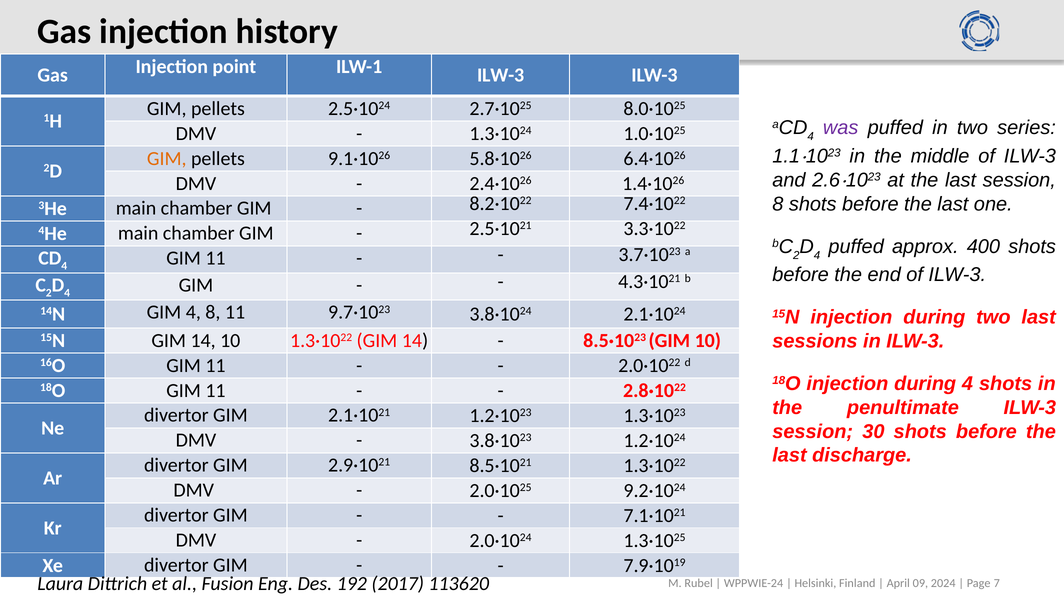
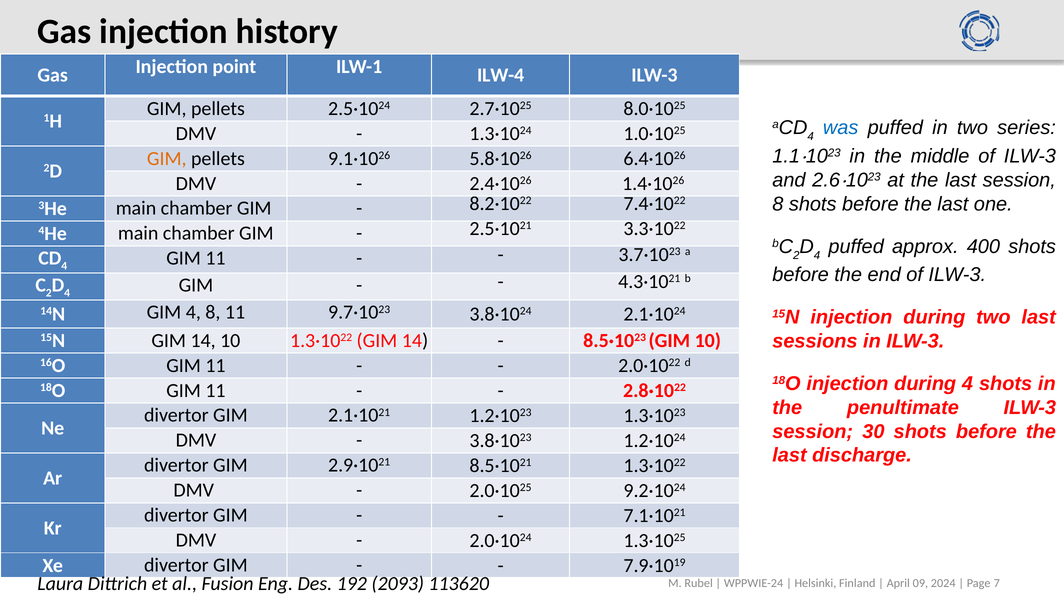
ILW-1 ILW-3: ILW-3 -> ILW-4
was colour: purple -> blue
2017: 2017 -> 2093
